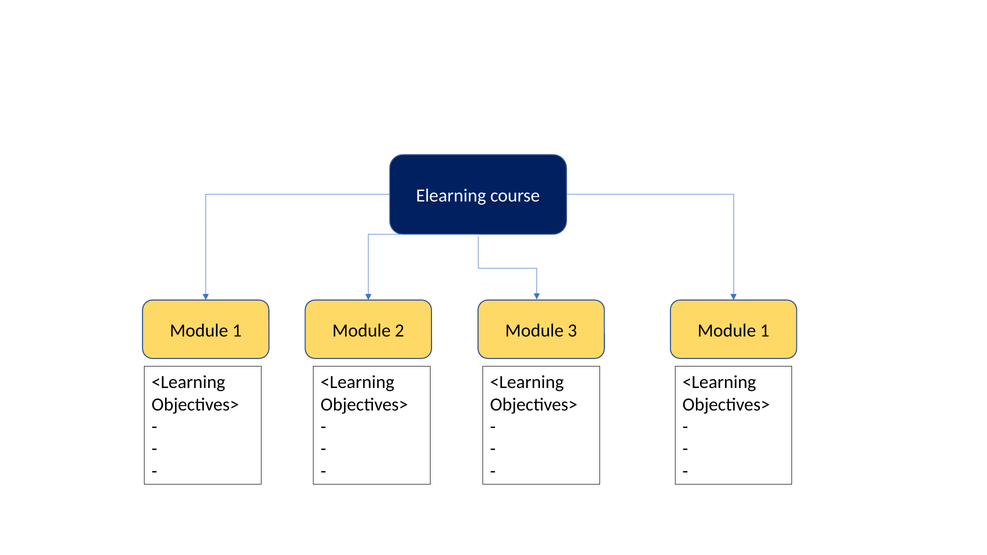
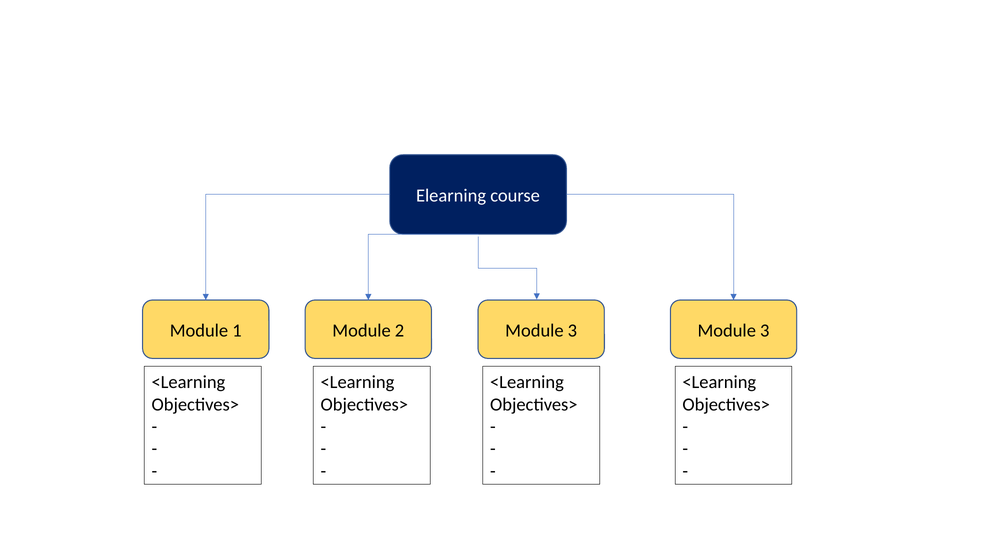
3 Module 1: 1 -> 3
